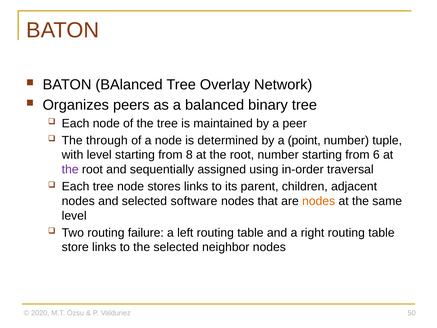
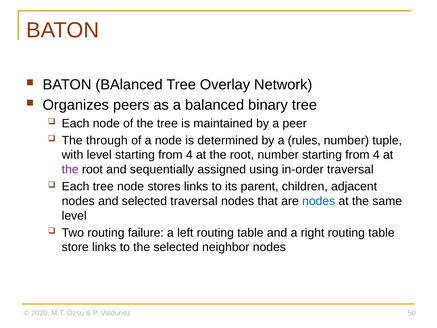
point: point -> rules
level starting from 8: 8 -> 4
number starting from 6: 6 -> 4
selected software: software -> traversal
nodes at (319, 201) colour: orange -> blue
